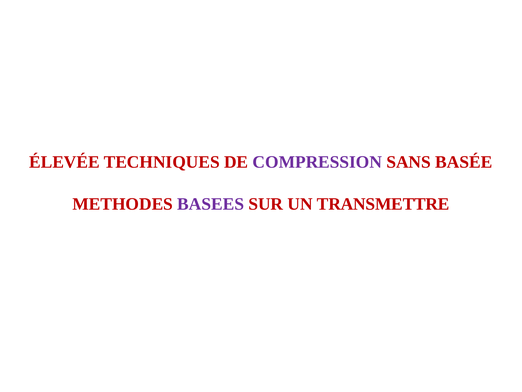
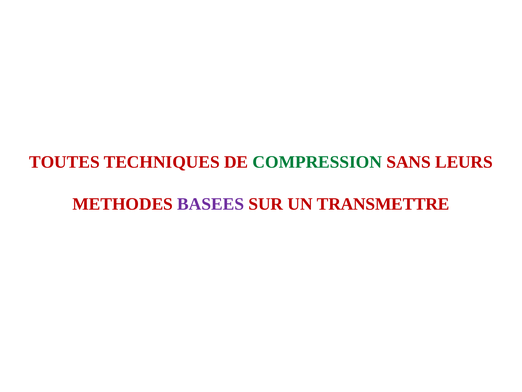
ÉLEVÉE: ÉLEVÉE -> TOUTES
COMPRESSION colour: purple -> green
BASÉE: BASÉE -> LEURS
